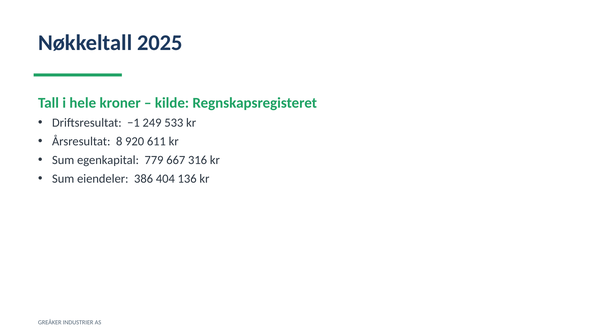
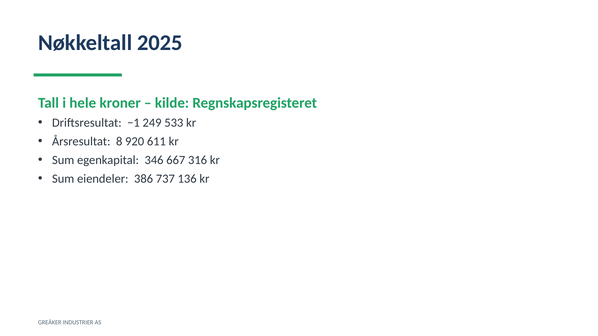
779: 779 -> 346
404: 404 -> 737
